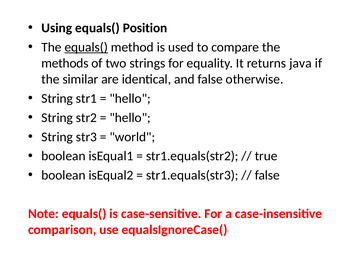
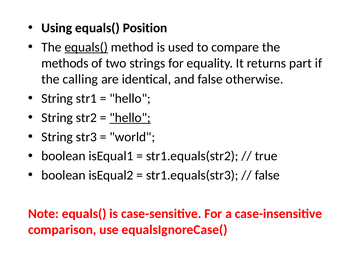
java: java -> part
similar: similar -> calling
hello at (130, 118) underline: none -> present
